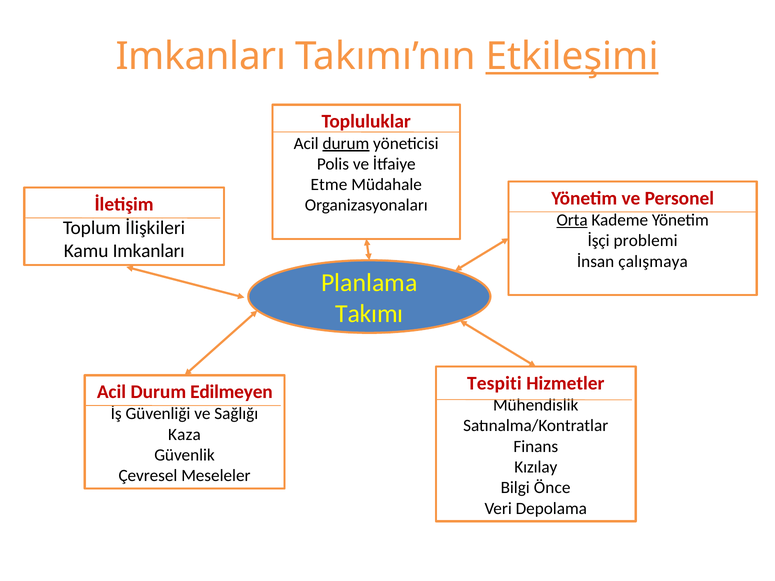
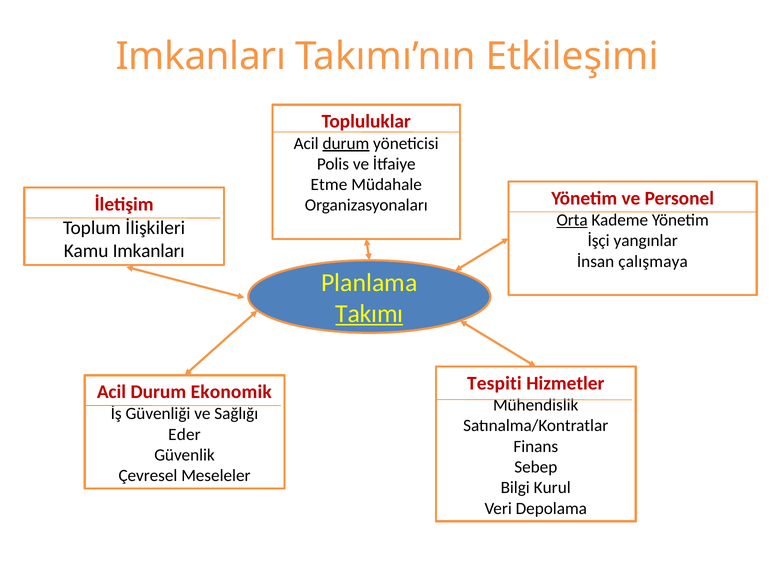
Etkileşimi underline: present -> none
problemi: problemi -> yangınlar
Takımı underline: none -> present
Edilmeyen: Edilmeyen -> Ekonomik
Kaza: Kaza -> Eder
Kızılay: Kızılay -> Sebep
Önce: Önce -> Kurul
